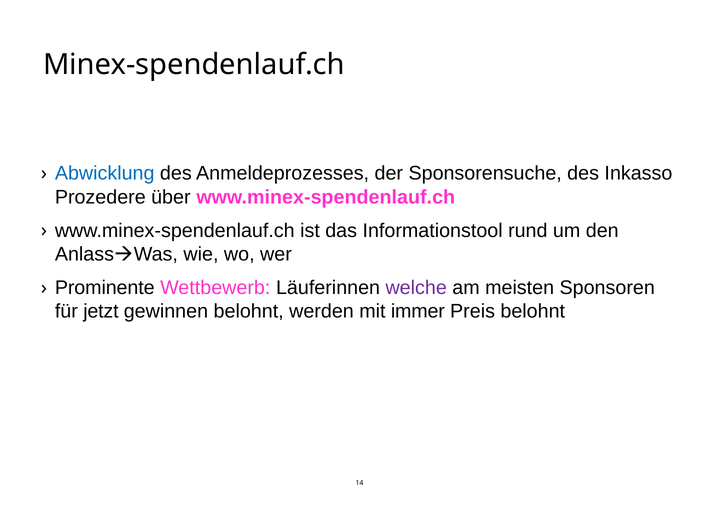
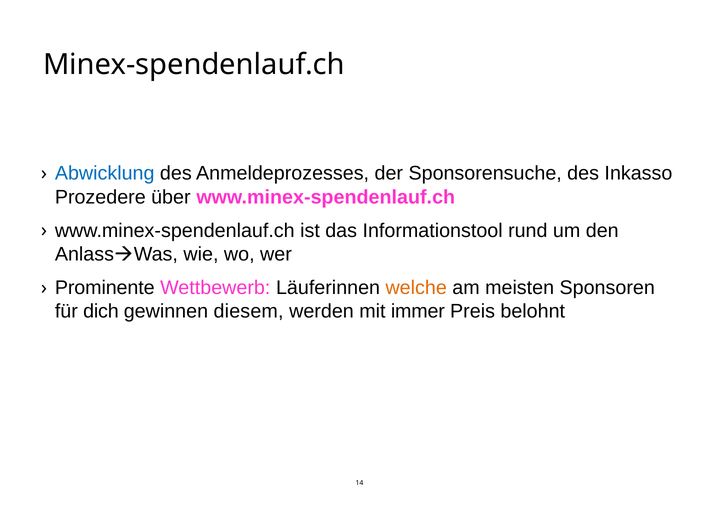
welche colour: purple -> orange
jetzt: jetzt -> dich
gewinnen belohnt: belohnt -> diesem
